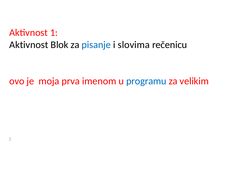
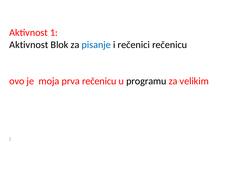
slovima: slovima -> rečenici
prva imenom: imenom -> rečenicu
programu colour: blue -> black
